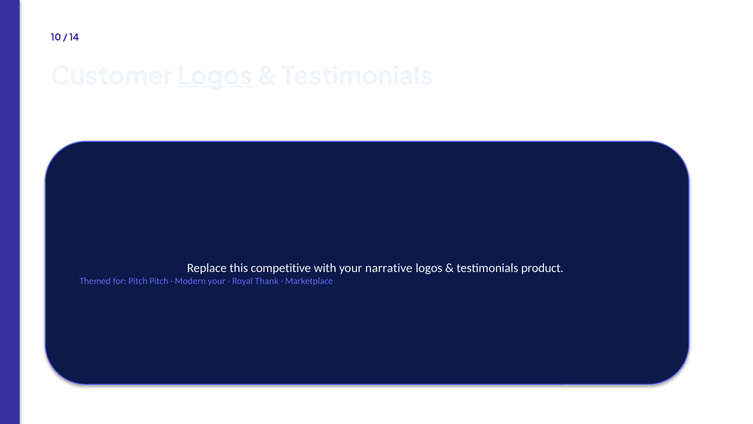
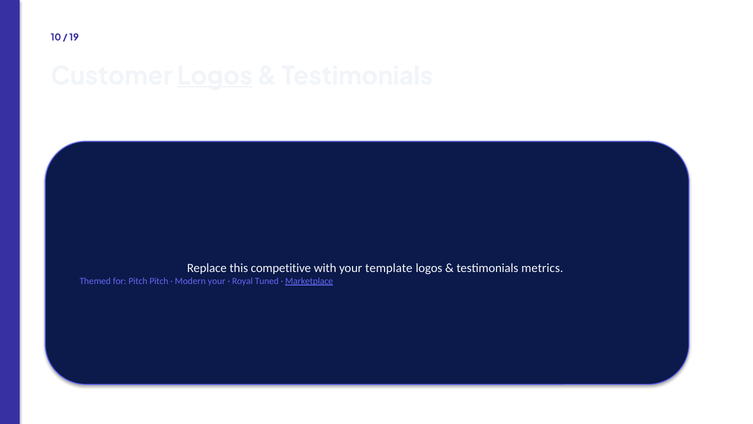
14: 14 -> 19
narrative: narrative -> template
product: product -> metrics
Thank: Thank -> Tuned
Marketplace underline: none -> present
